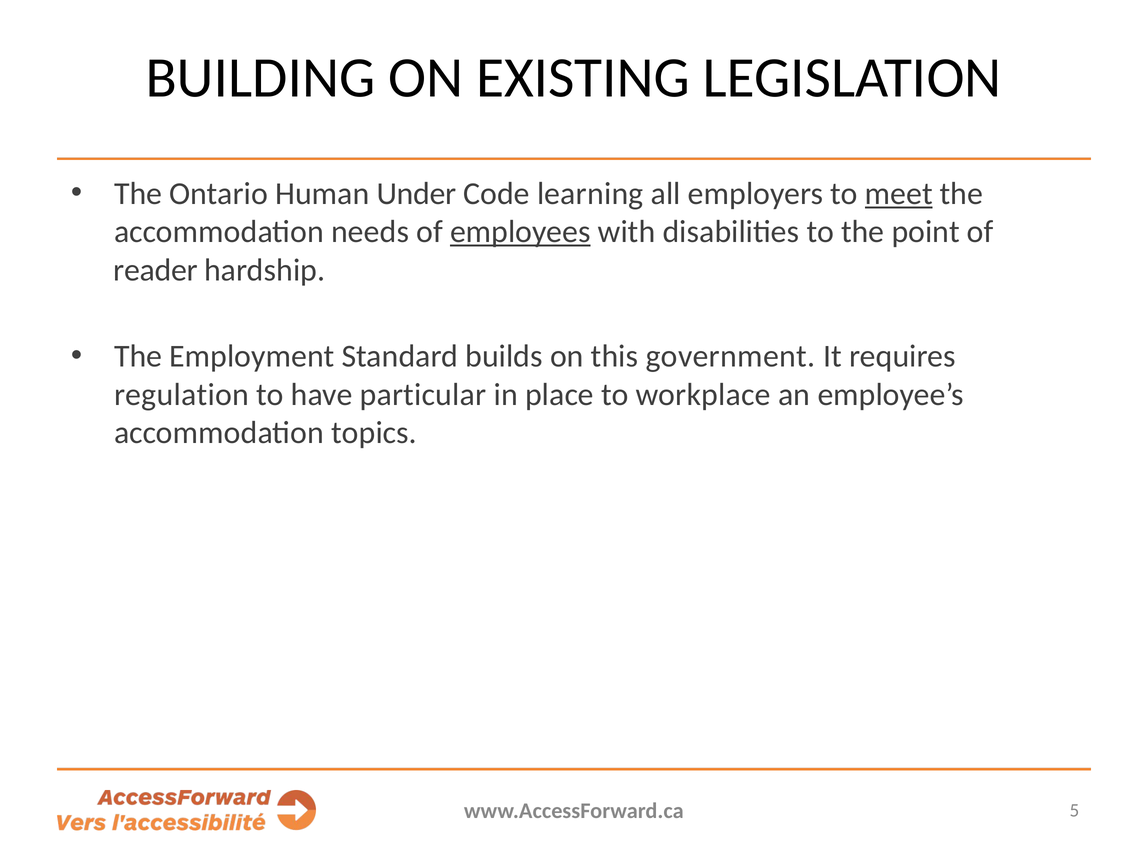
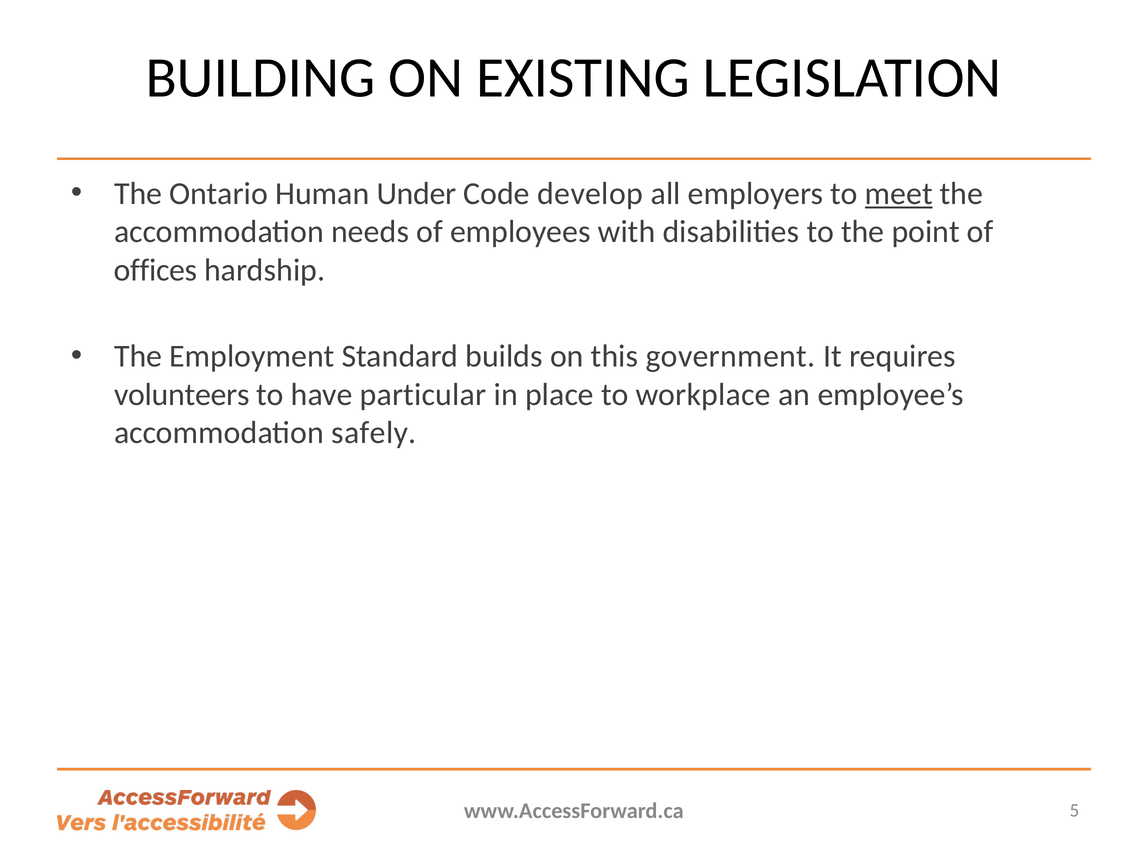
learning: learning -> develop
employees underline: present -> none
reader: reader -> offices
regulation: regulation -> volunteers
topics: topics -> safely
